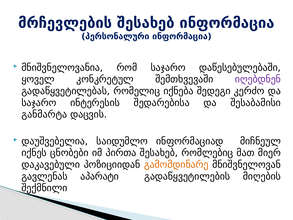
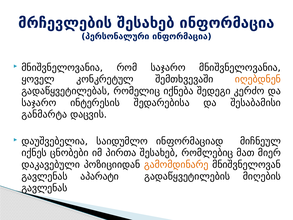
საჯარო დაწესებულებაში: დაწესებულებაში -> მნიშვნელოვანია
იღებდნენ colour: purple -> orange
შექმნილი at (44, 188): შექმნილი -> გავლენას
